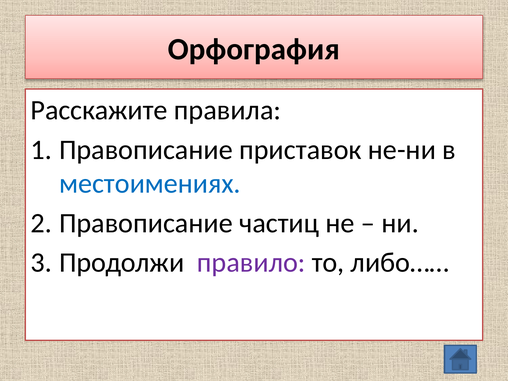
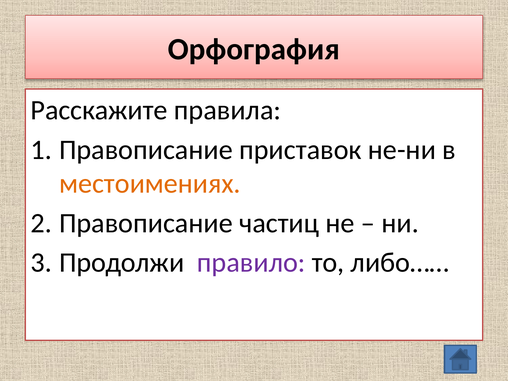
местоимениях colour: blue -> orange
